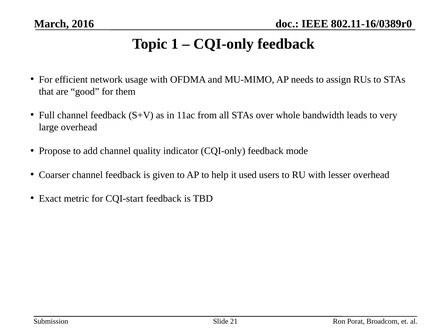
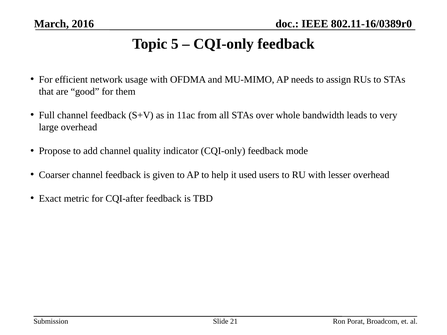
1: 1 -> 5
CQI-start: CQI-start -> CQI-after
